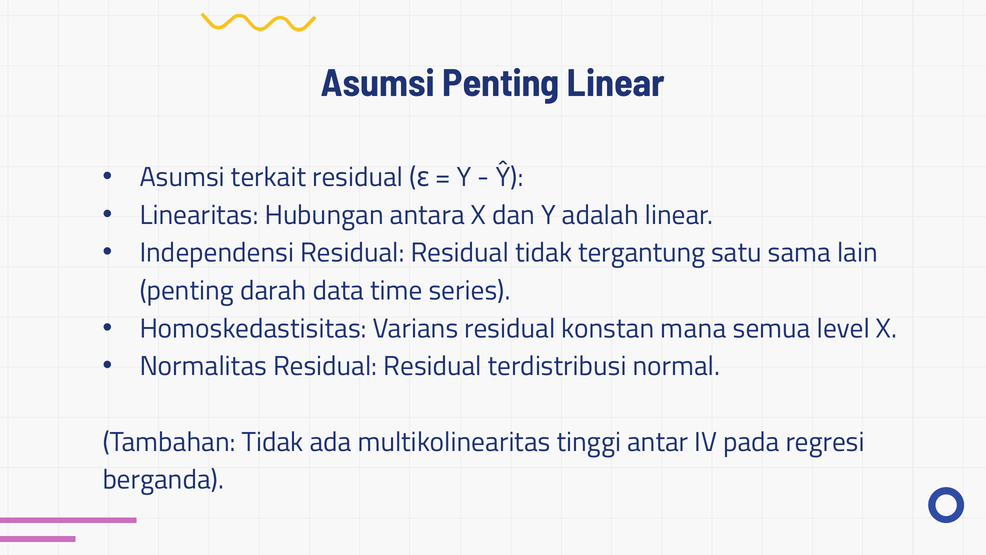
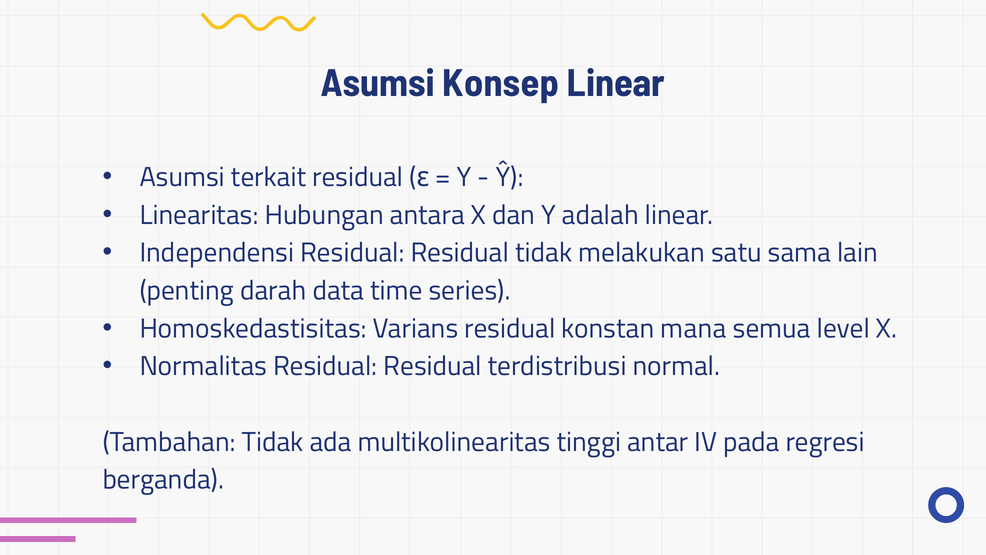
Asumsi Penting: Penting -> Konsep
tergantung: tergantung -> melakukan
